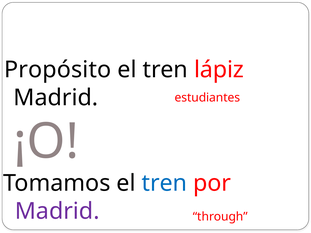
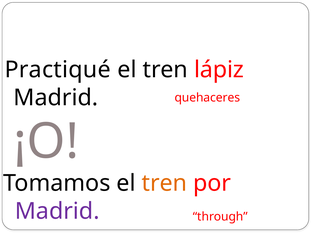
Propósito: Propósito -> Practiqué
estudiantes: estudiantes -> quehaceres
tren at (164, 183) colour: blue -> orange
